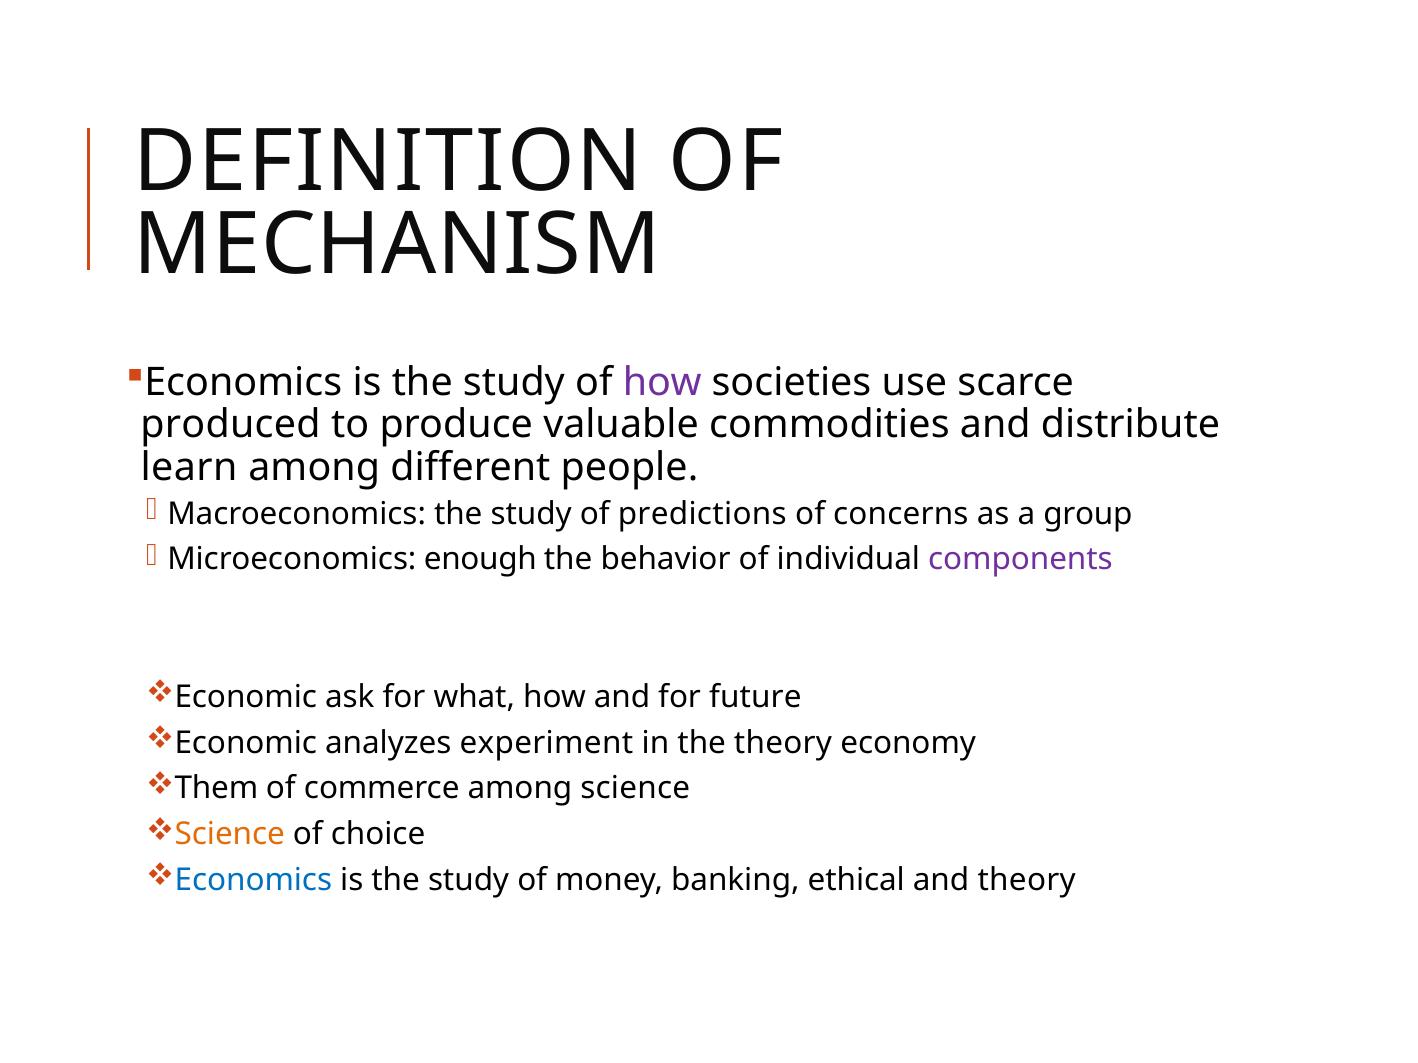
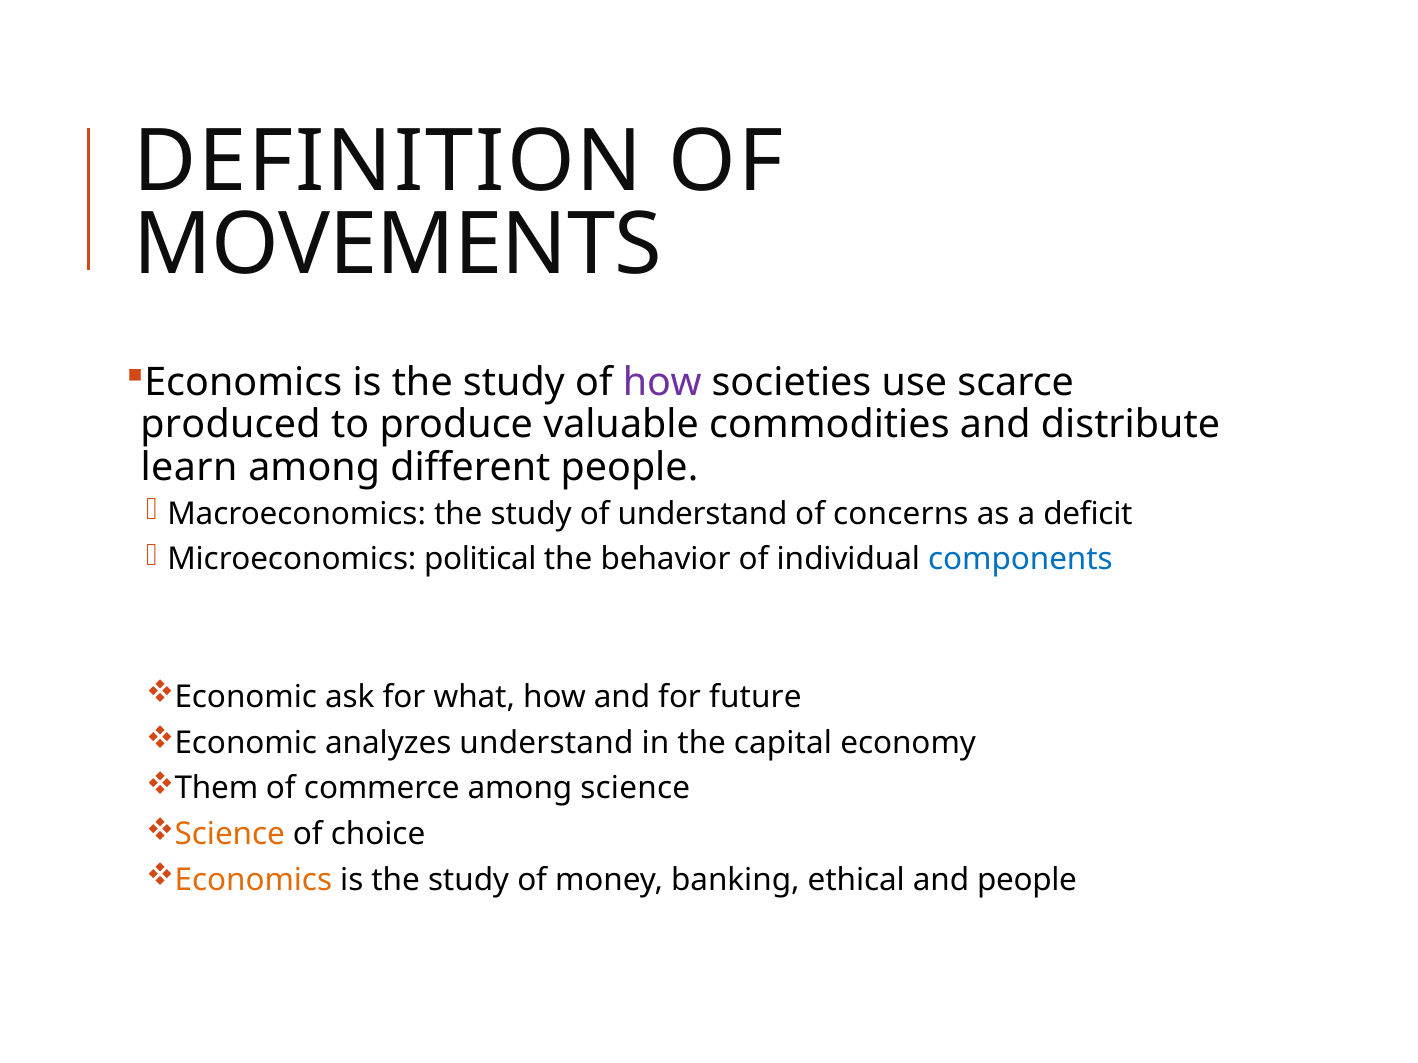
MECHANISM: MECHANISM -> MOVEMENTS
of predictions: predictions -> understand
group: group -> deficit
enough: enough -> political
components colour: purple -> blue
analyzes experiment: experiment -> understand
the theory: theory -> capital
Economics at (253, 881) colour: blue -> orange
and theory: theory -> people
